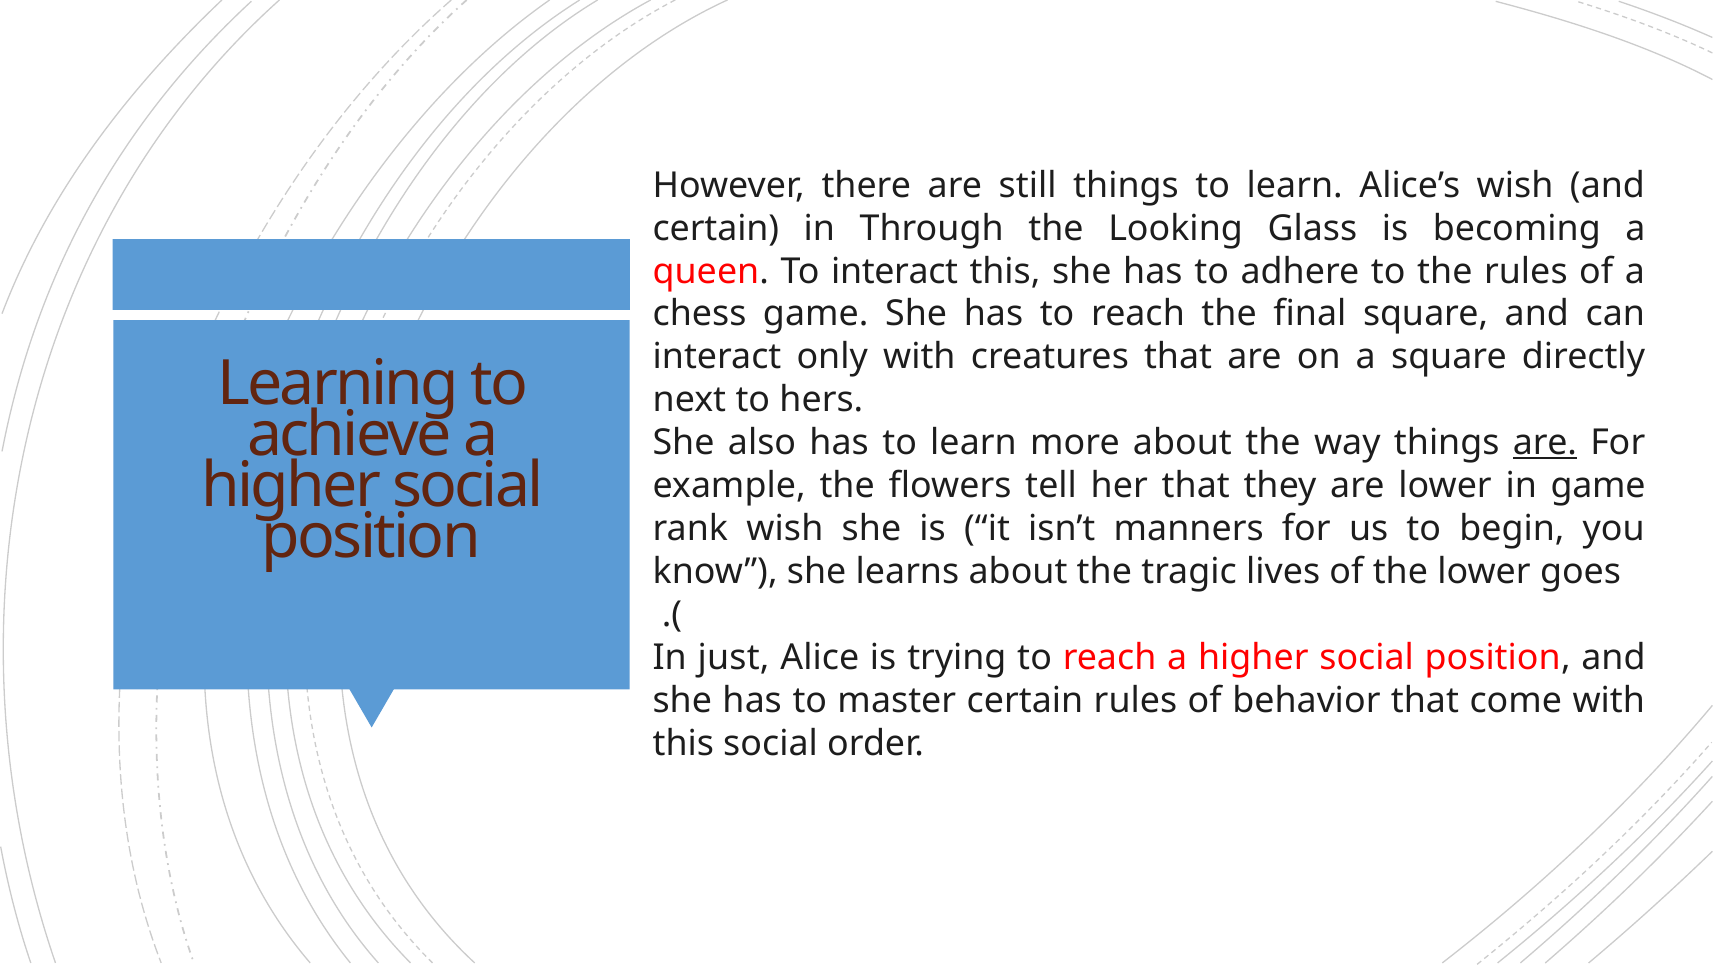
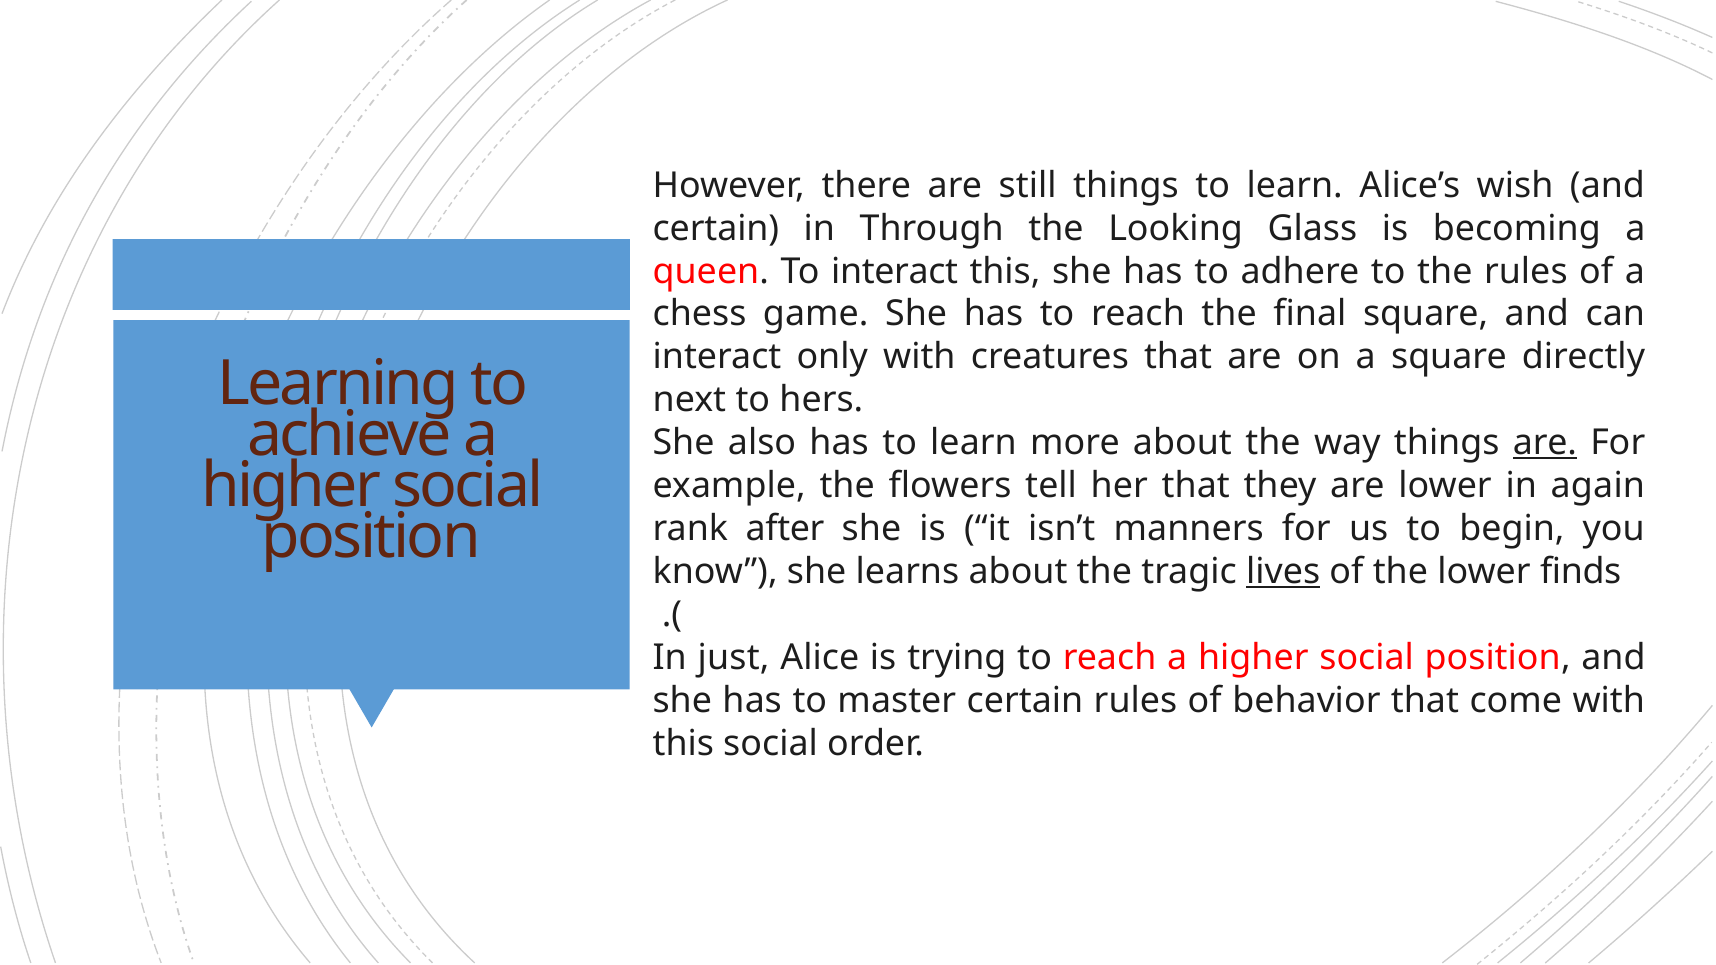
in game: game -> again
rank wish: wish -> after
lives underline: none -> present
goes: goes -> finds
